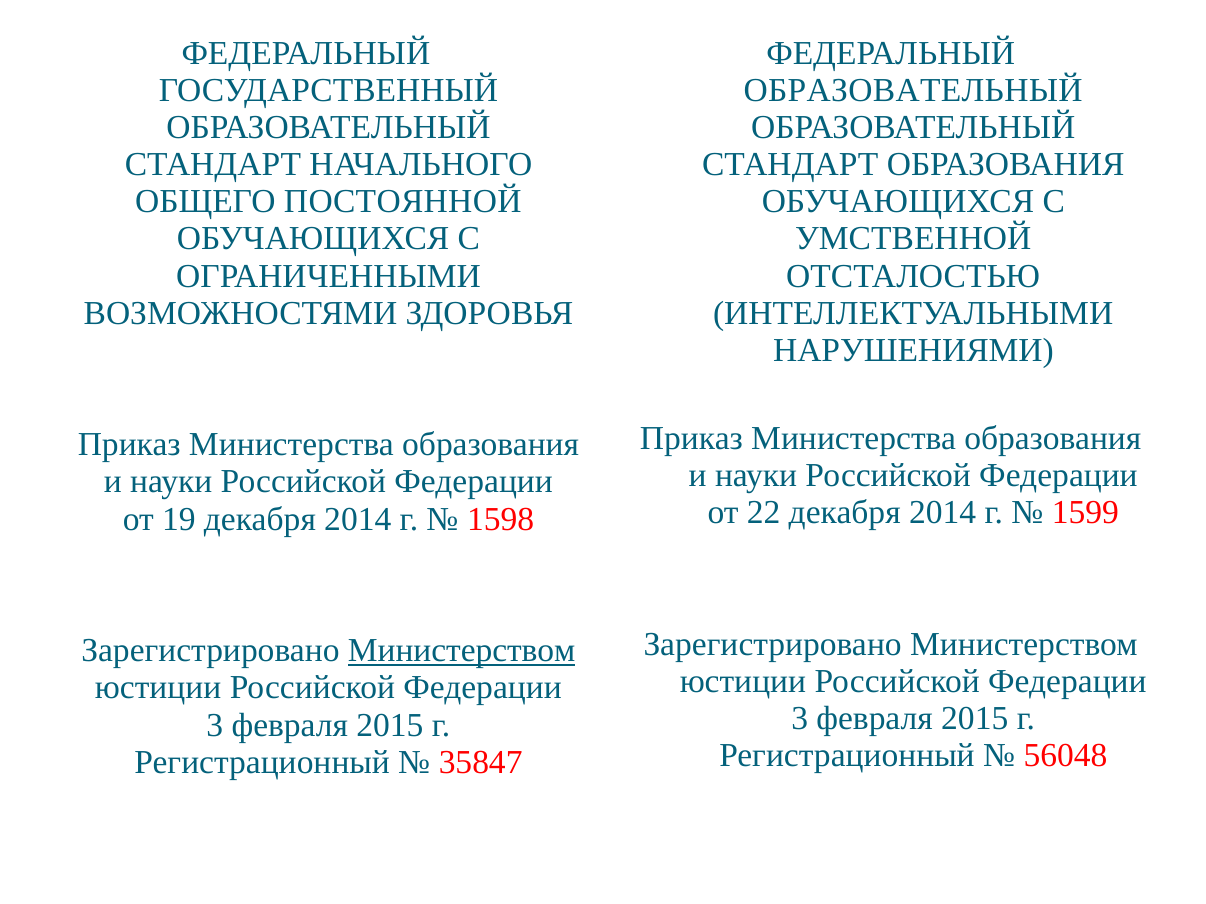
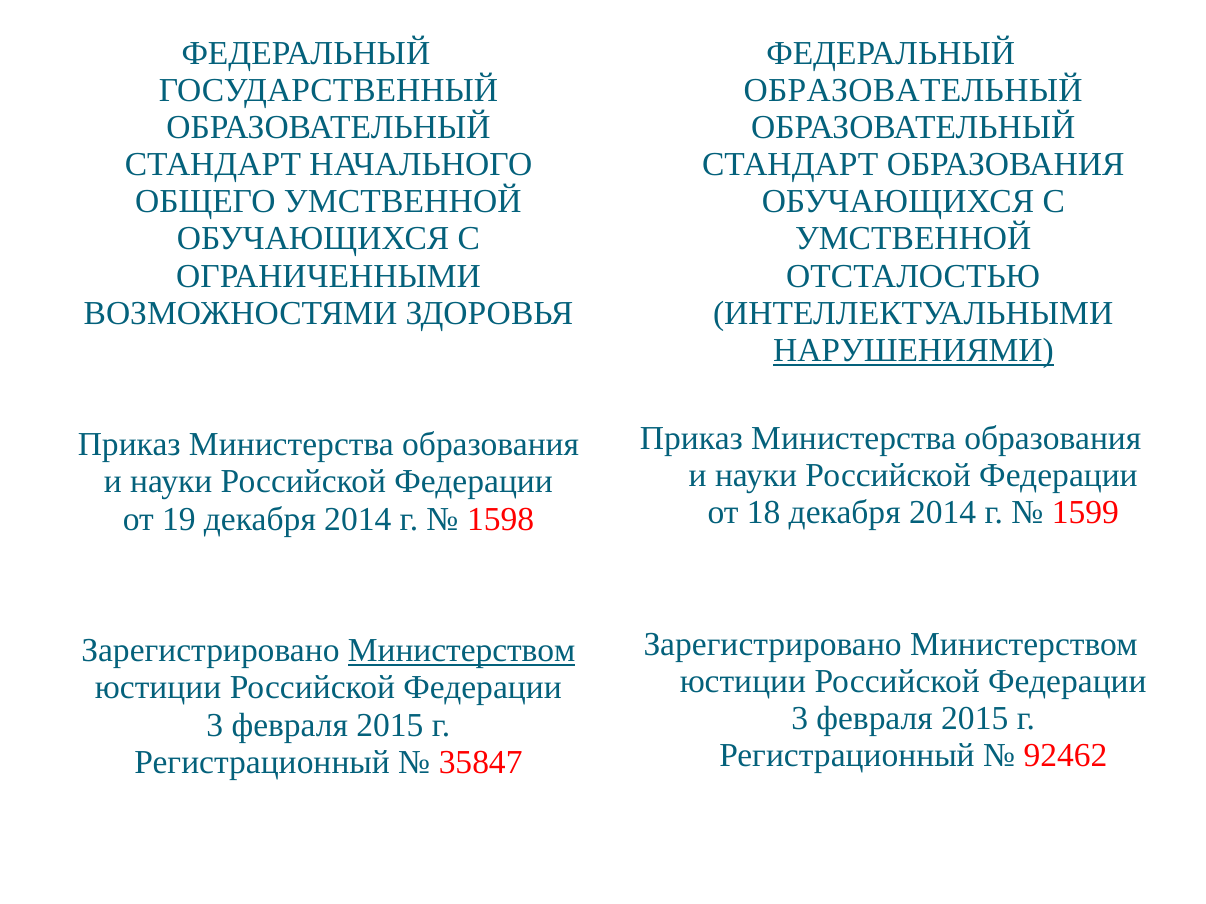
ОБЩЕГО ПОСТОЯННОЙ: ПОСТОЯННОЙ -> УМСТВЕННОЙ
НАРУШЕНИЯМИ underline: none -> present
22: 22 -> 18
56048: 56048 -> 92462
